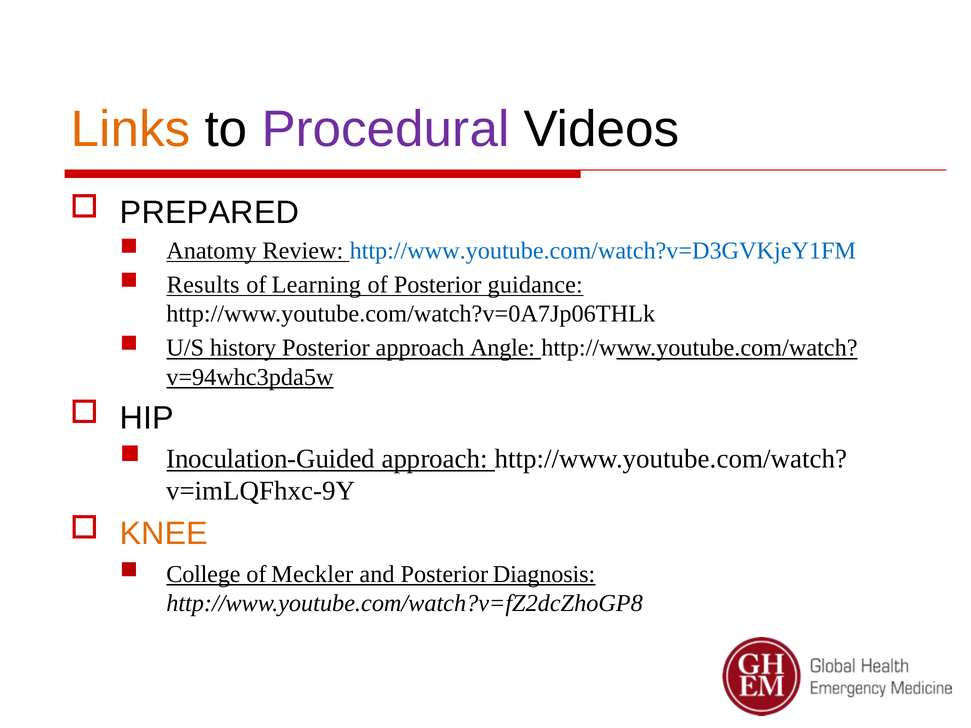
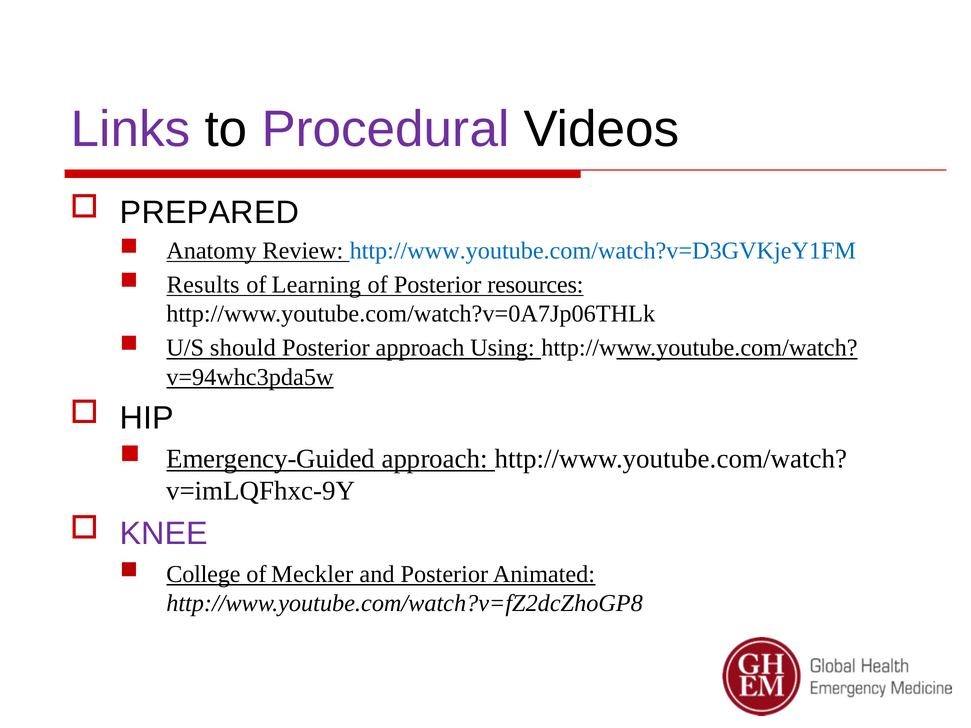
Links colour: orange -> purple
guidance: guidance -> resources
history: history -> should
Angle: Angle -> Using
Inoculation-Guided: Inoculation-Guided -> Emergency-Guided
KNEE colour: orange -> purple
Diagnosis: Diagnosis -> Animated
